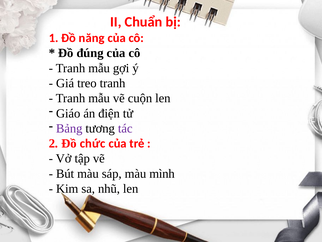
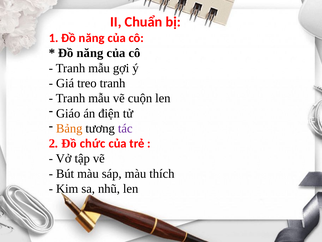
đúng at (90, 53): đúng -> năng
Bảng colour: purple -> orange
mình: mình -> thích
